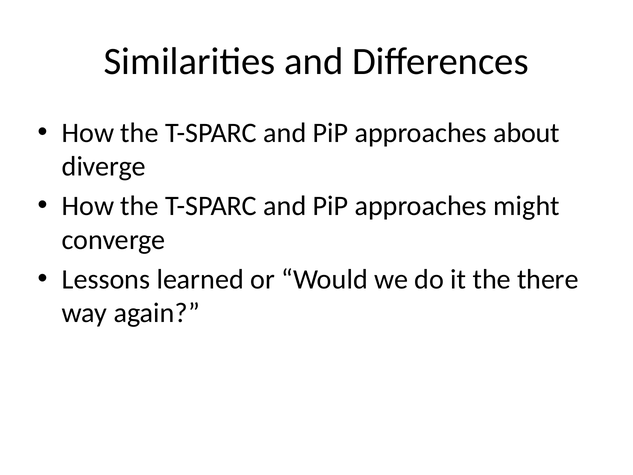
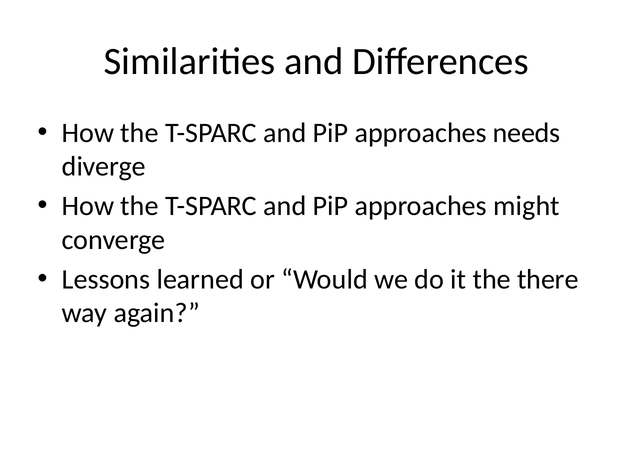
about: about -> needs
